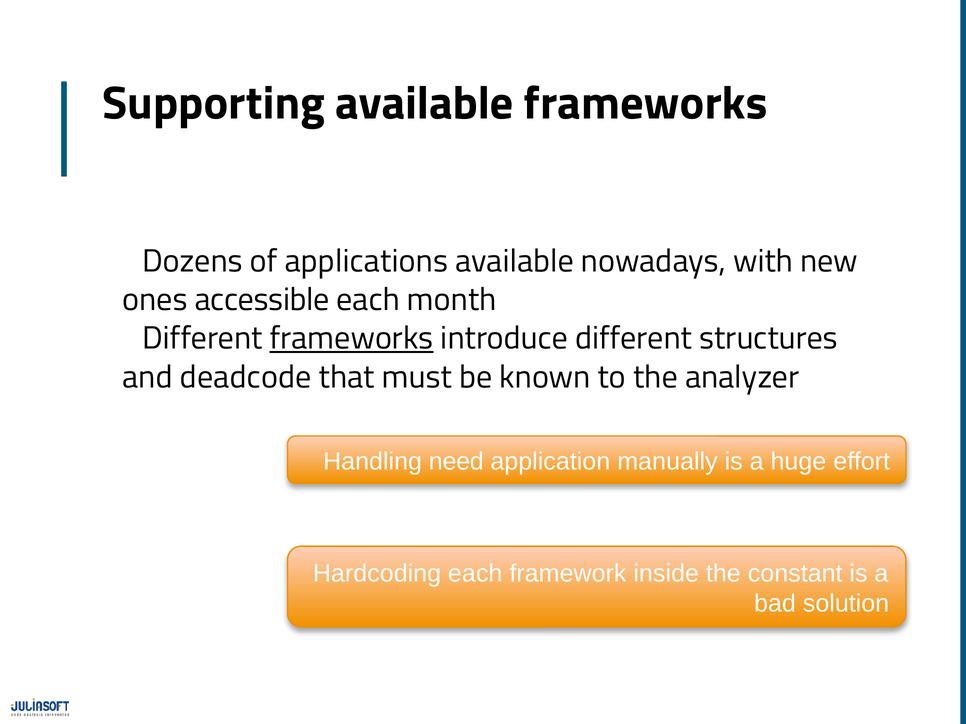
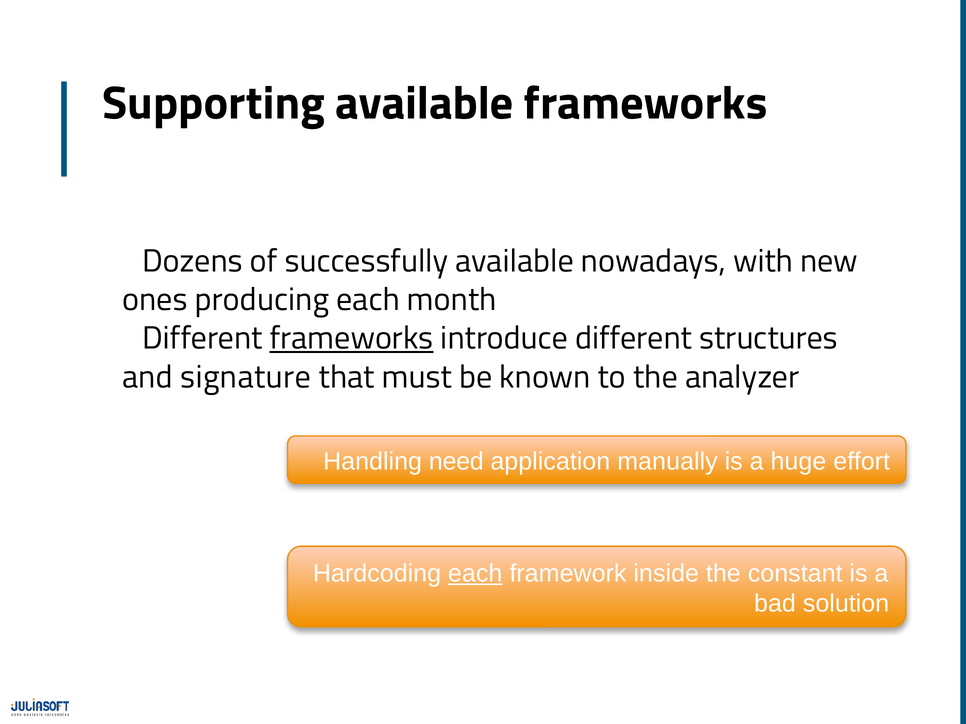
applications: applications -> successfully
accessible: accessible -> producing
deadcode: deadcode -> signature
each at (475, 574) underline: none -> present
